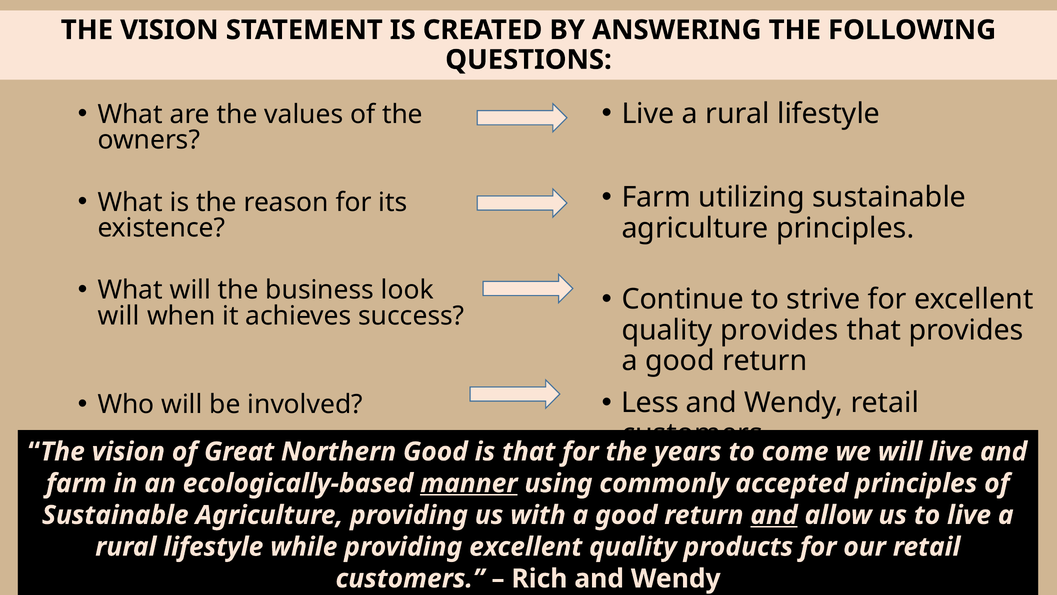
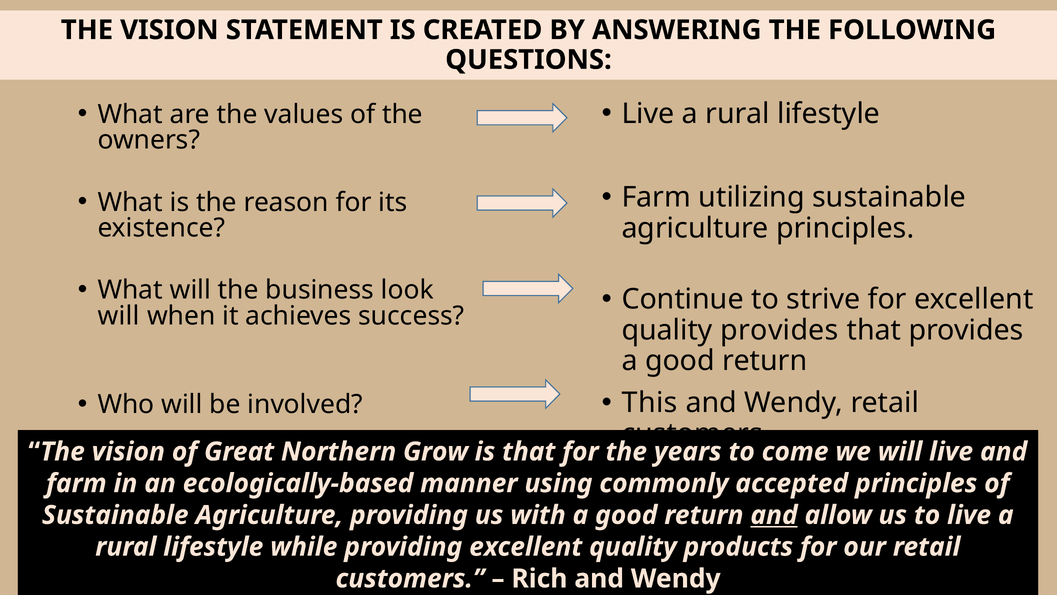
Less: Less -> This
Northern Good: Good -> Grow
manner underline: present -> none
